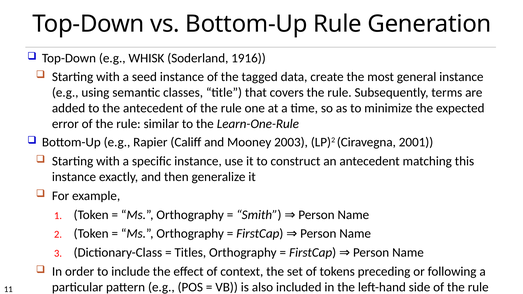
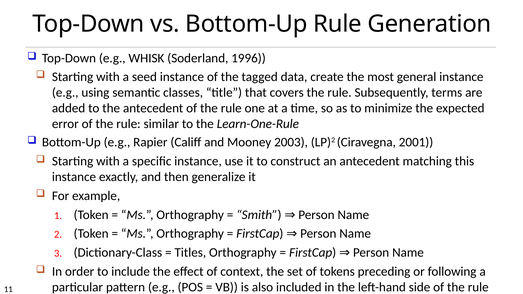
1916: 1916 -> 1996
